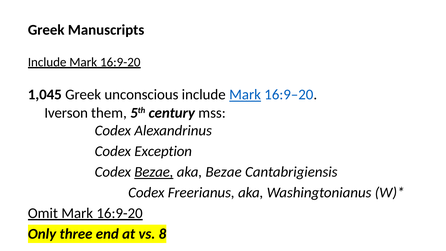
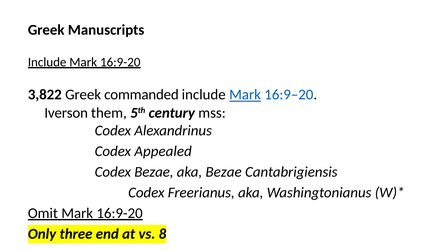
1,045: 1,045 -> 3,822
unconscious: unconscious -> commanded
Exception: Exception -> Appealed
Bezae at (154, 172) underline: present -> none
